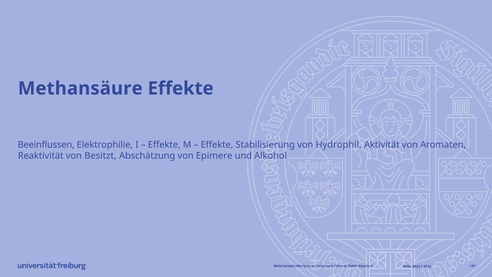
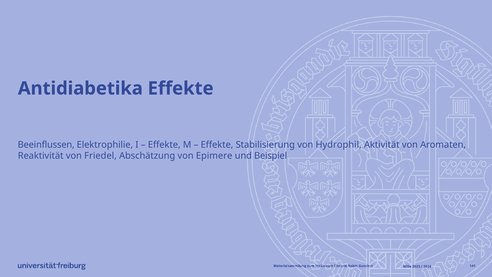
Methansäure: Methansäure -> Antidiabetika
Besitzt: Besitzt -> Friedel
Alkohol: Alkohol -> Beispiel
